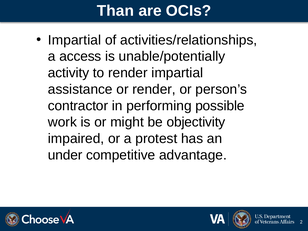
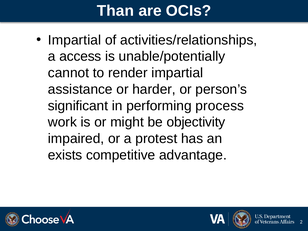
activity: activity -> cannot
or render: render -> harder
contractor: contractor -> significant
possible: possible -> process
under: under -> exists
